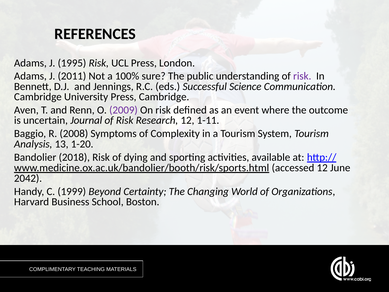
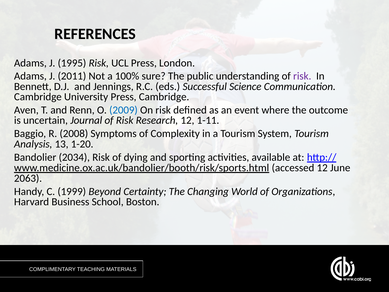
2009 colour: purple -> blue
2018: 2018 -> 2034
2042: 2042 -> 2063
